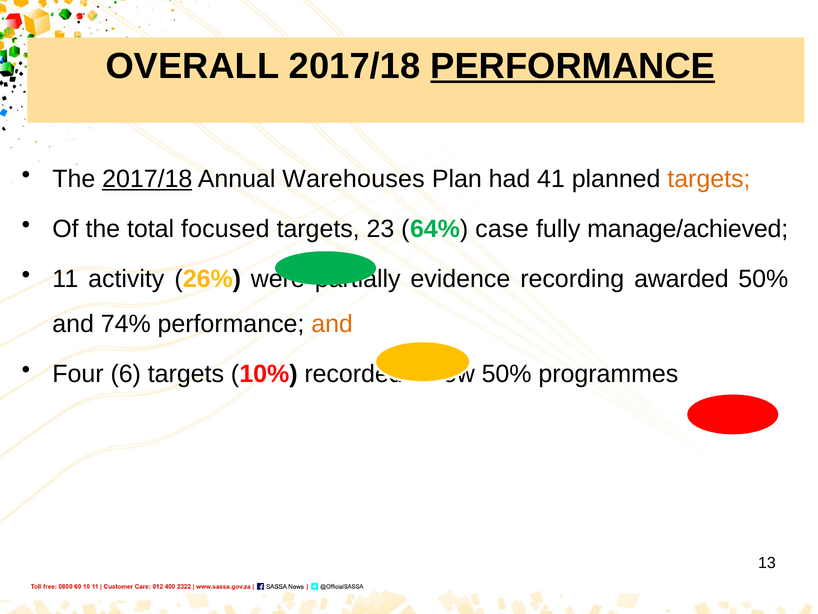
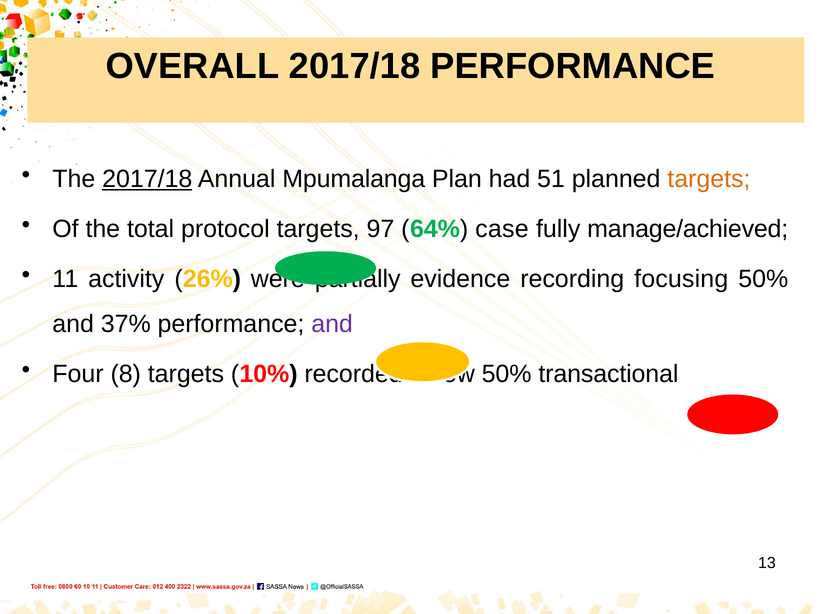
PERFORMANCE at (573, 66) underline: present -> none
Warehouses: Warehouses -> Mpumalanga
41: 41 -> 51
focused: focused -> protocol
23: 23 -> 97
awarded: awarded -> focusing
74%: 74% -> 37%
and at (332, 324) colour: orange -> purple
6: 6 -> 8
programmes: programmes -> transactional
